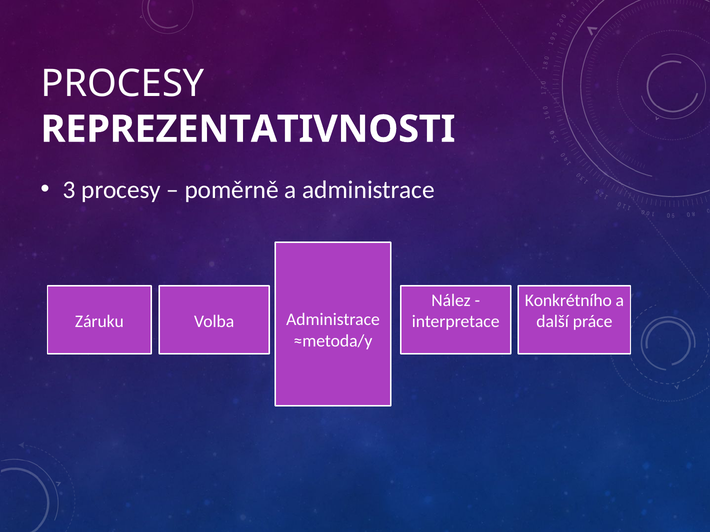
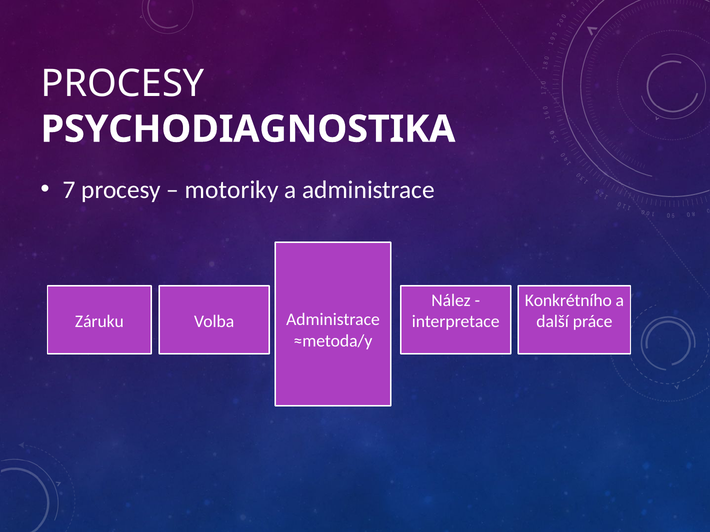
REPREZENTATIVNOSTI: REPREZENTATIVNOSTI -> PSYCHODIAGNOSTIKA
3: 3 -> 7
poměrně: poměrně -> motoriky
